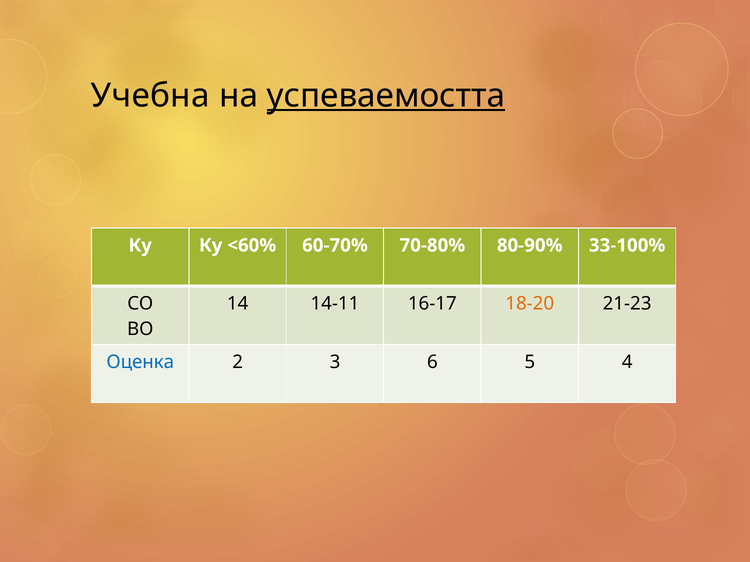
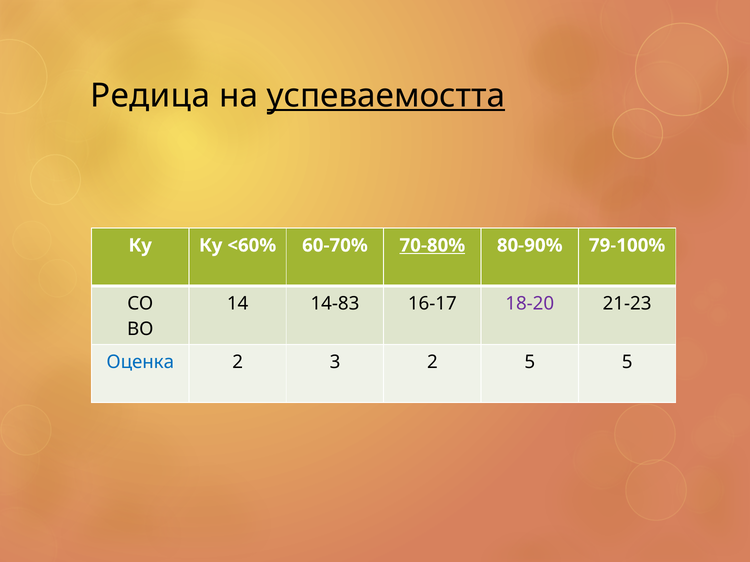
Учебна: Учебна -> Редица
70-80% underline: none -> present
33-100%: 33-100% -> 79-100%
14-11: 14-11 -> 14-83
18-20 colour: orange -> purple
3 6: 6 -> 2
5 4: 4 -> 5
